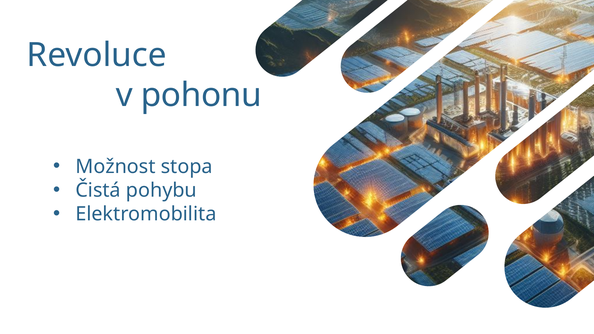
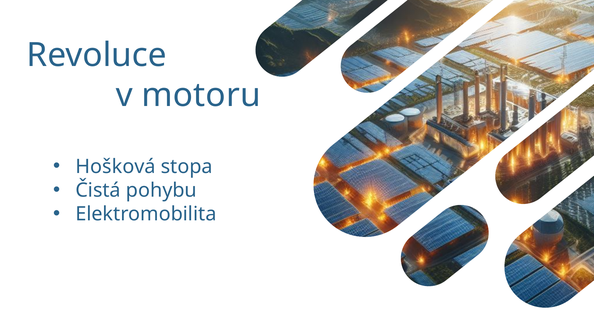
pohonu: pohonu -> motoru
Možnost: Možnost -> Hošková
